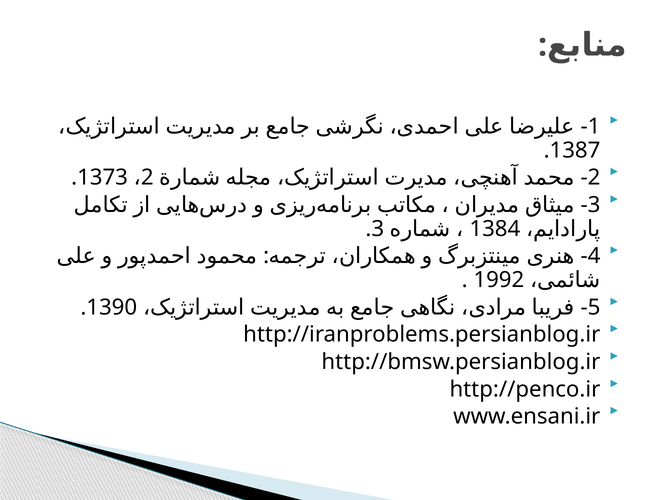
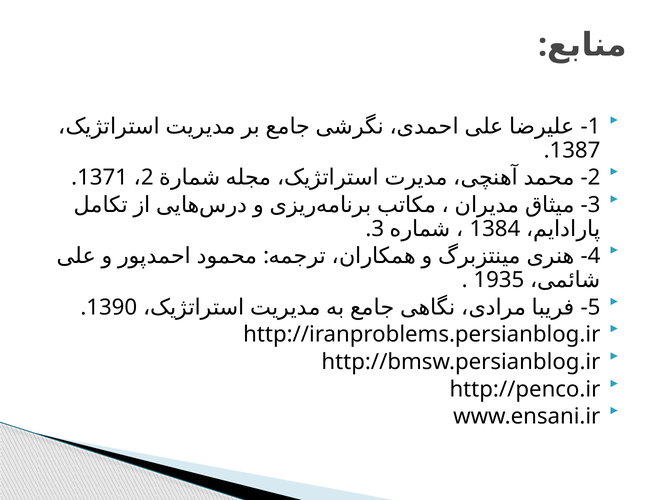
1373: 1373 -> 1371
1992: 1992 -> 1935
